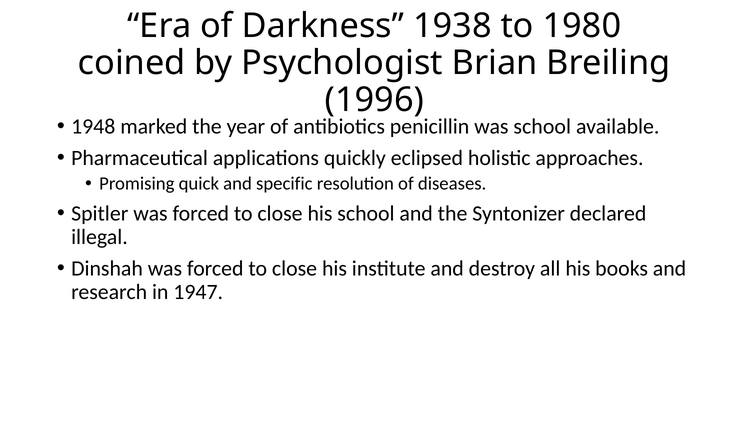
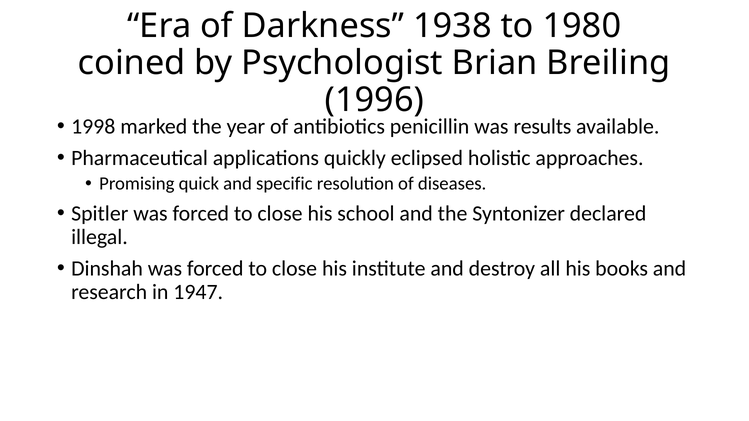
1948: 1948 -> 1998
was school: school -> results
